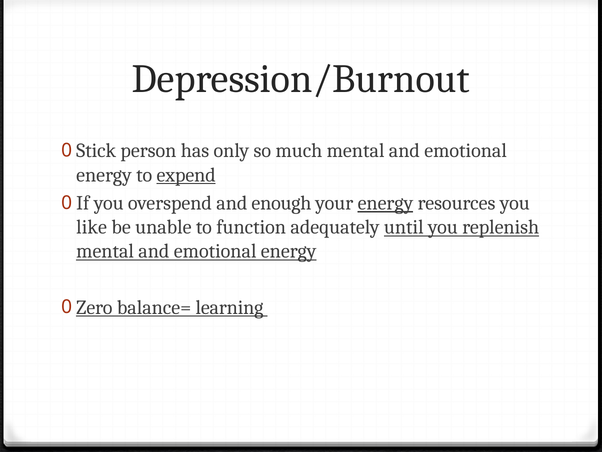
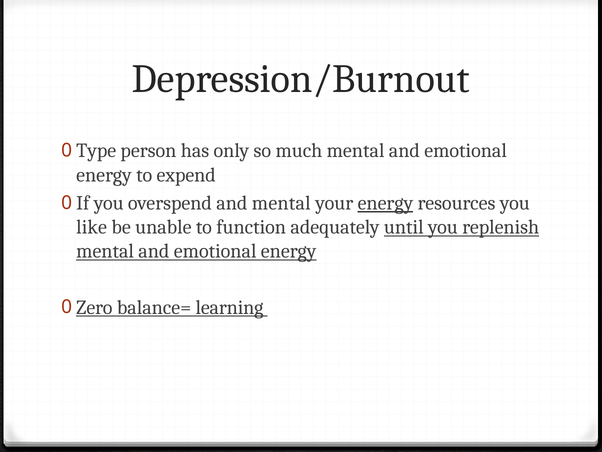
Stick: Stick -> Type
expend underline: present -> none
and enough: enough -> mental
